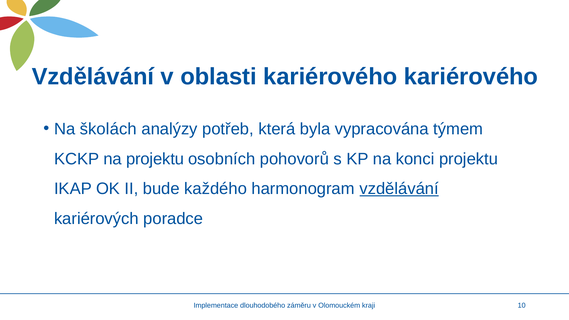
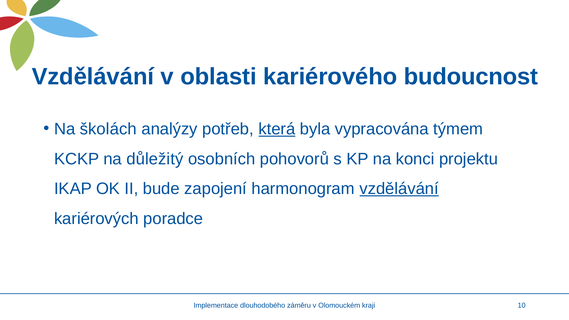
kariérového kariérového: kariérového -> budoucnost
která underline: none -> present
na projektu: projektu -> důležitý
každého: každého -> zapojení
